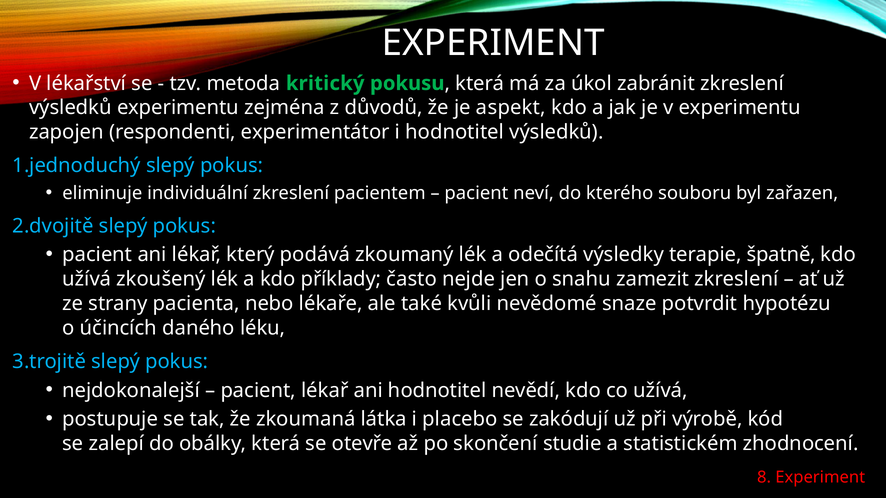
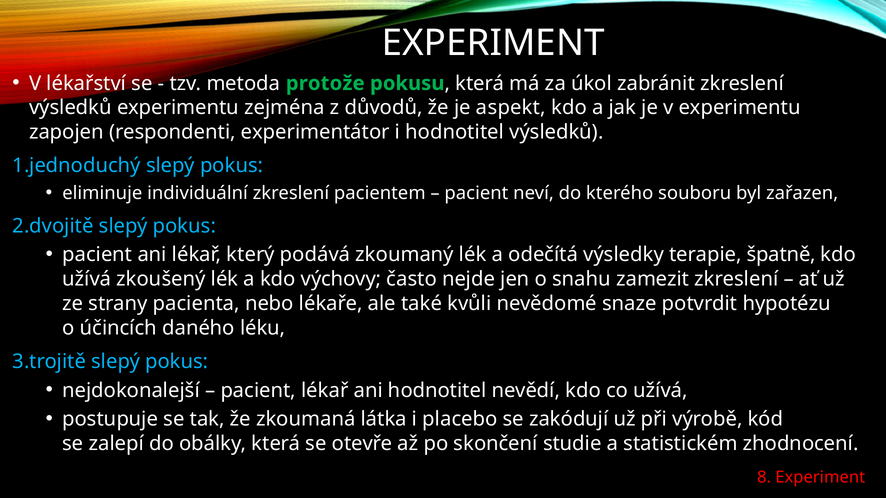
kritický: kritický -> protože
příklady: příklady -> výchovy
